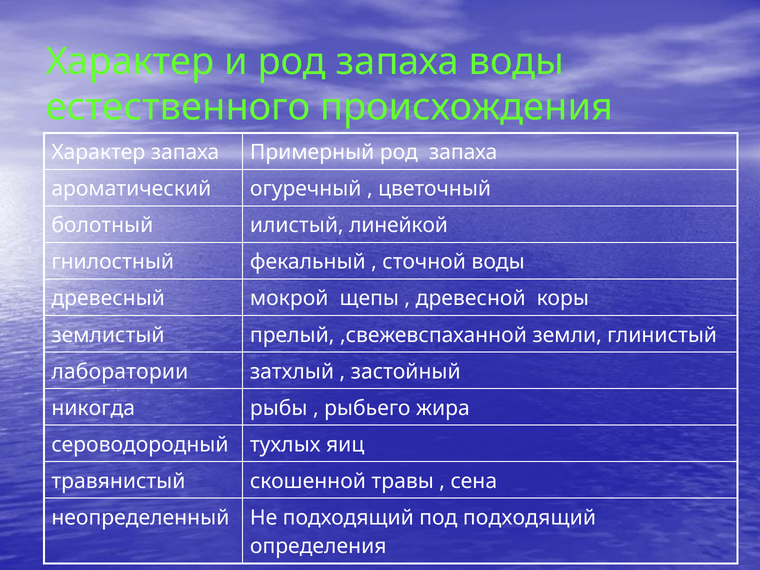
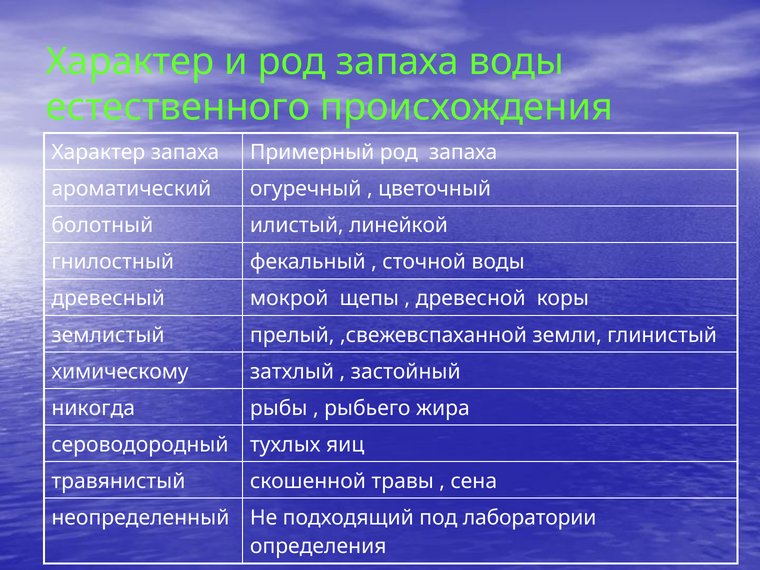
лаборатории: лаборатории -> химическому
под подходящий: подходящий -> лаборатории
